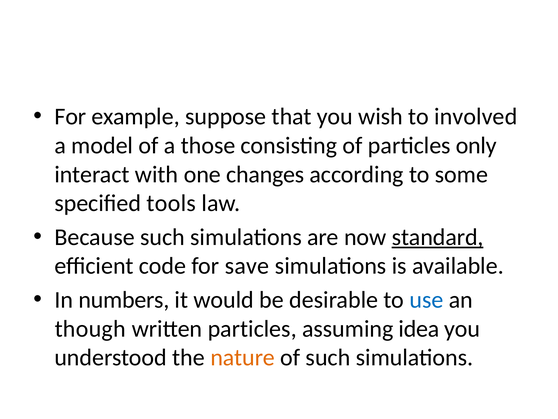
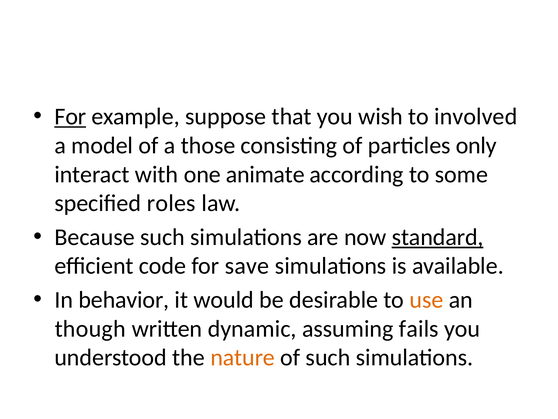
For at (70, 117) underline: none -> present
changes: changes -> animate
tools: tools -> roles
numbers: numbers -> behavior
use colour: blue -> orange
written particles: particles -> dynamic
idea: idea -> fails
